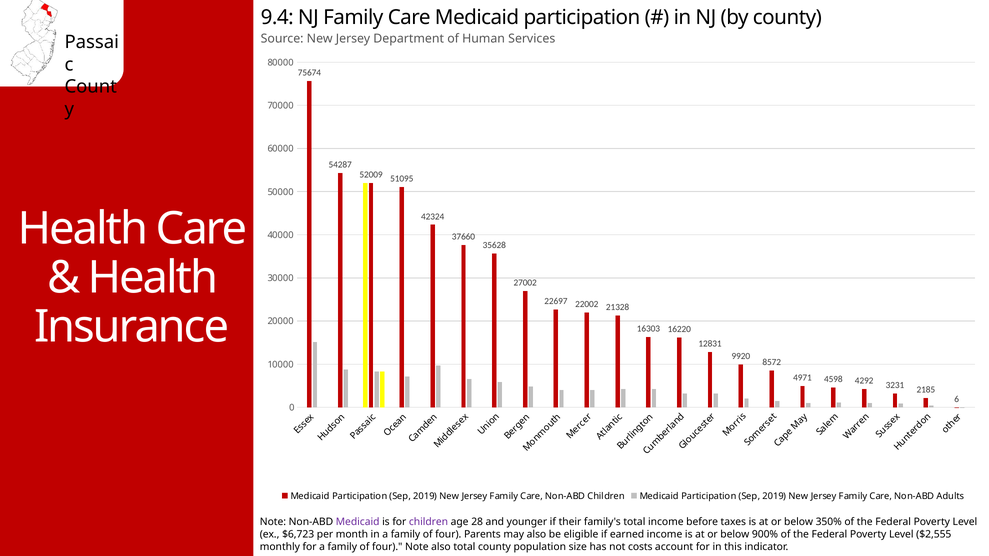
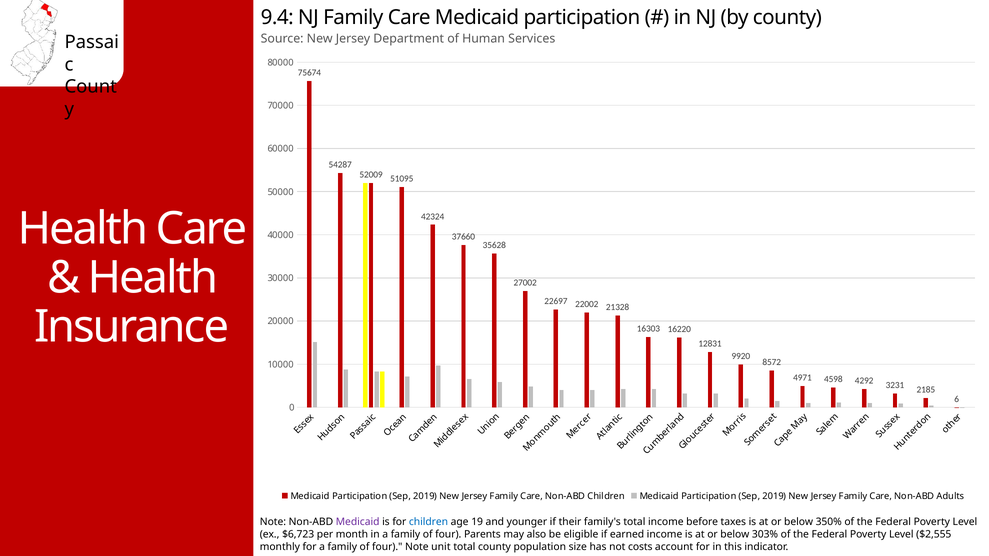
children at (429, 522) colour: purple -> blue
28: 28 -> 19
900%: 900% -> 303%
Note also: also -> unit
